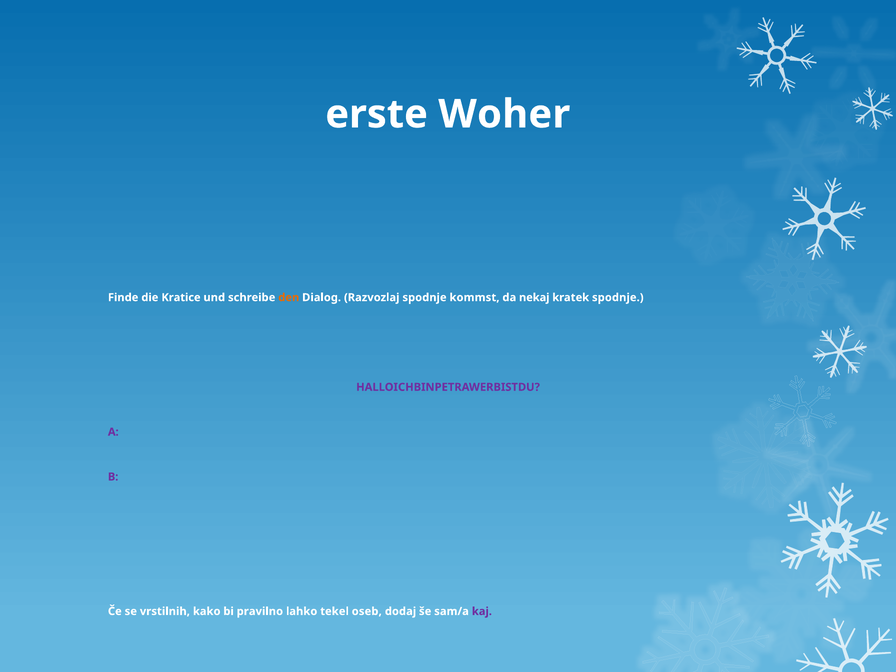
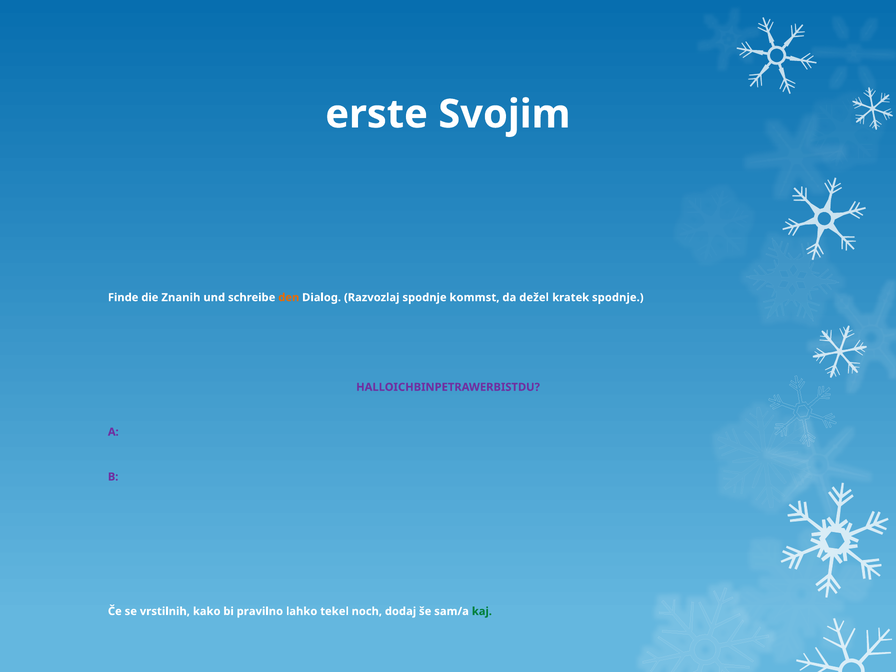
Woher: Woher -> Svojim
Kratice: Kratice -> Znanih
nekaj: nekaj -> dežel
oseb: oseb -> noch
kaj colour: purple -> green
